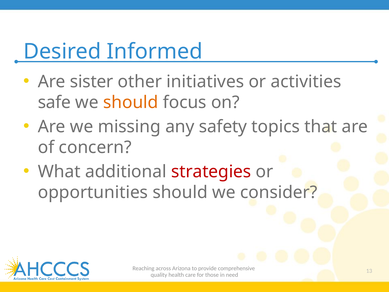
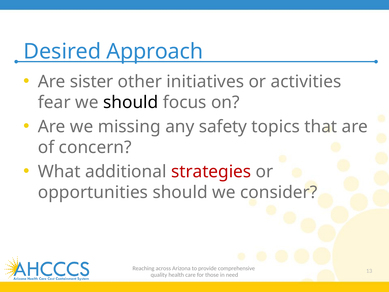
Informed: Informed -> Approach
safe: safe -> fear
should at (131, 102) colour: orange -> black
